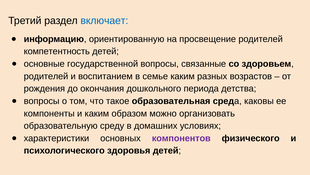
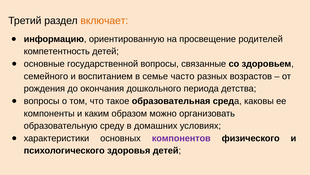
включает colour: blue -> orange
родителей at (46, 76): родителей -> семейного
семье каким: каким -> часто
